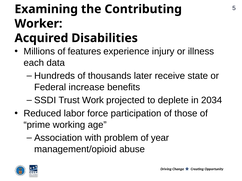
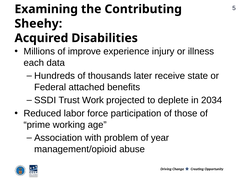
Worker: Worker -> Sheehy
features: features -> improve
increase: increase -> attached
